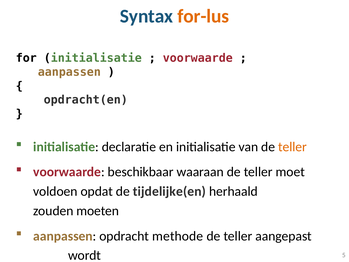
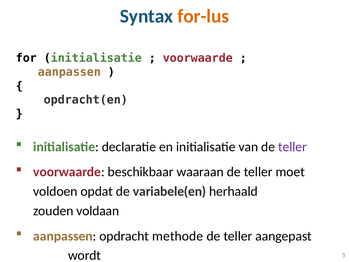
teller at (293, 147) colour: orange -> purple
tijdelijke(en: tijdelijke(en -> variabele(en
moeten: moeten -> voldaan
